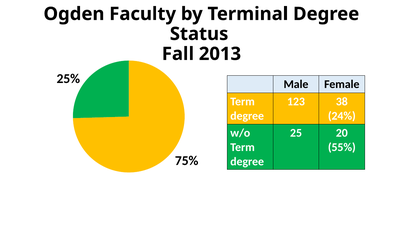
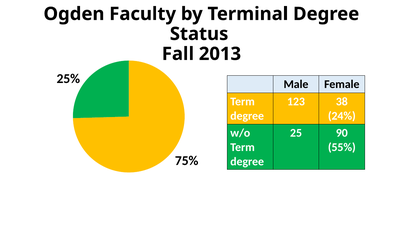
20: 20 -> 90
